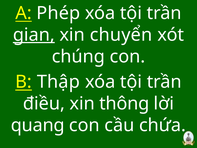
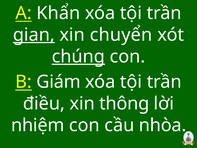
Phép: Phép -> Khẩn
chúng underline: none -> present
Thập: Thập -> Giám
quang: quang -> nhiệm
chứa: chứa -> nhòa
